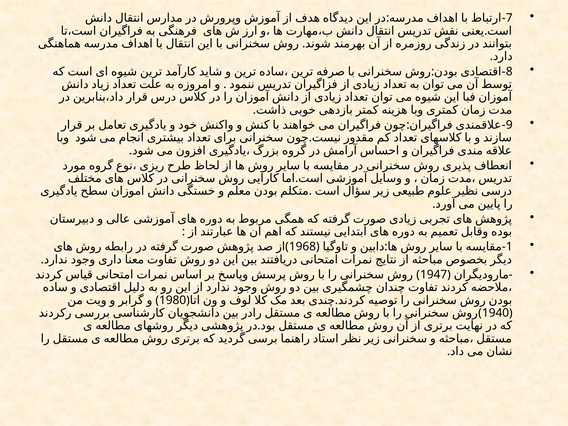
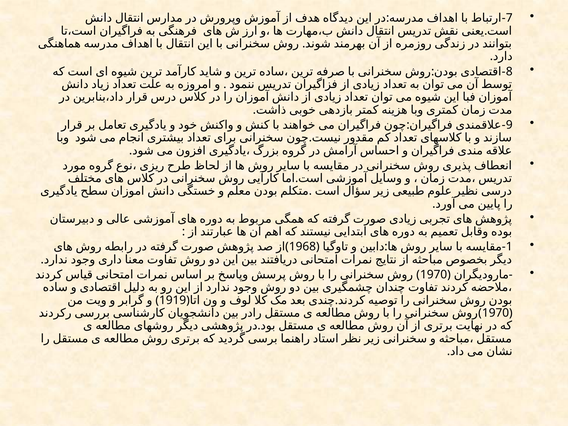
1947 at (434, 275): 1947 -> 1970
1980: 1980 -> 1919
1940 at (496, 313): 1940 -> 1970
